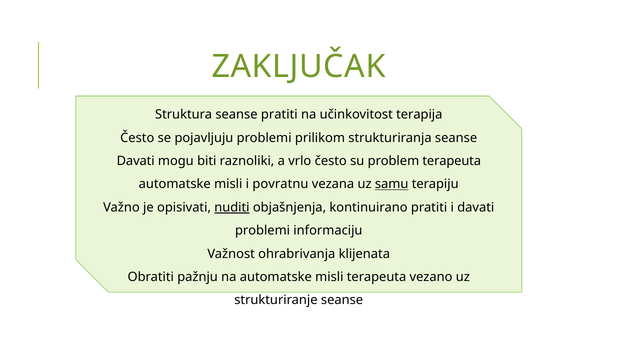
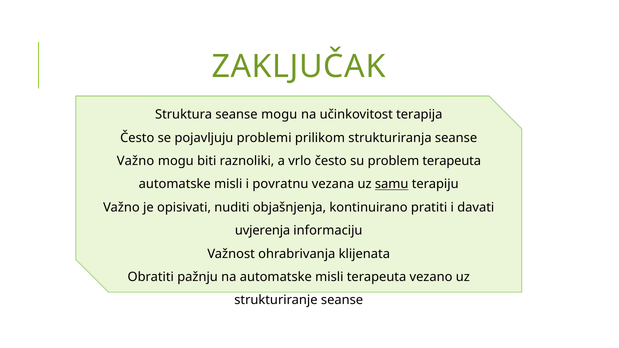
seanse pratiti: pratiti -> mogu
Davati at (136, 161): Davati -> Važno
nuditi underline: present -> none
problemi at (263, 231): problemi -> uvjerenja
